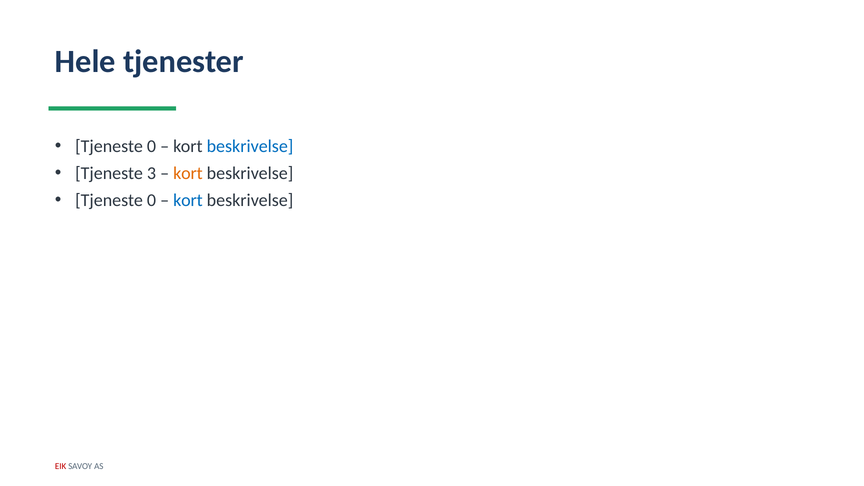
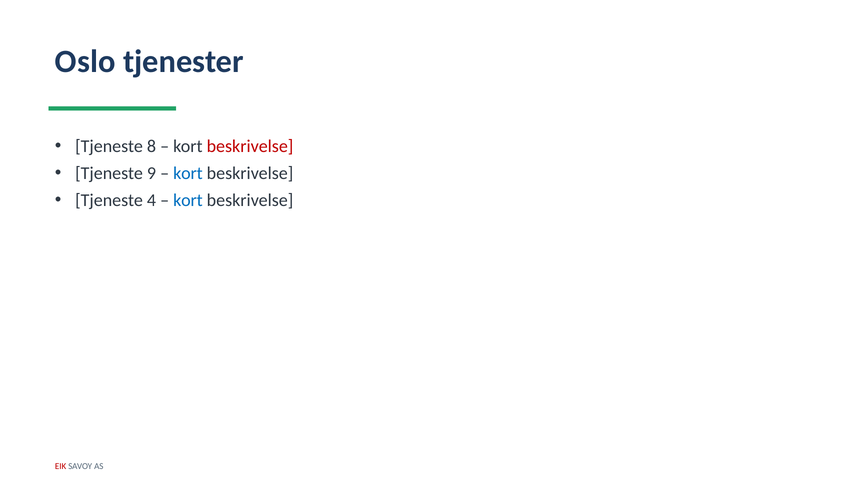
Hele: Hele -> Oslo
0 at (151, 146): 0 -> 8
beskrivelse at (250, 146) colour: blue -> red
3: 3 -> 9
kort at (188, 173) colour: orange -> blue
0 at (151, 200): 0 -> 4
